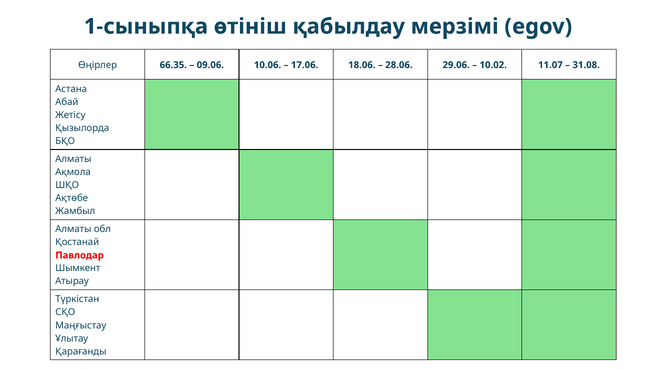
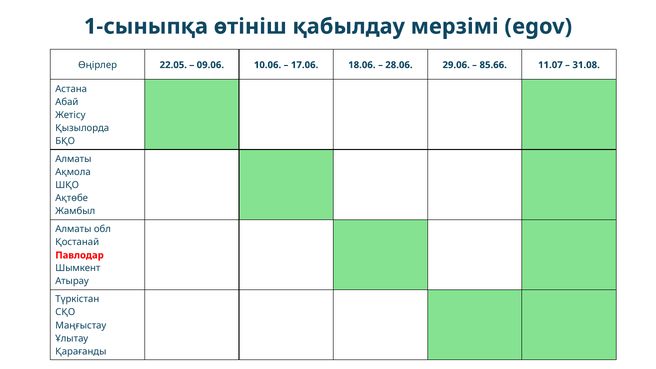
66.35: 66.35 -> 22.05
10.02: 10.02 -> 85.66
